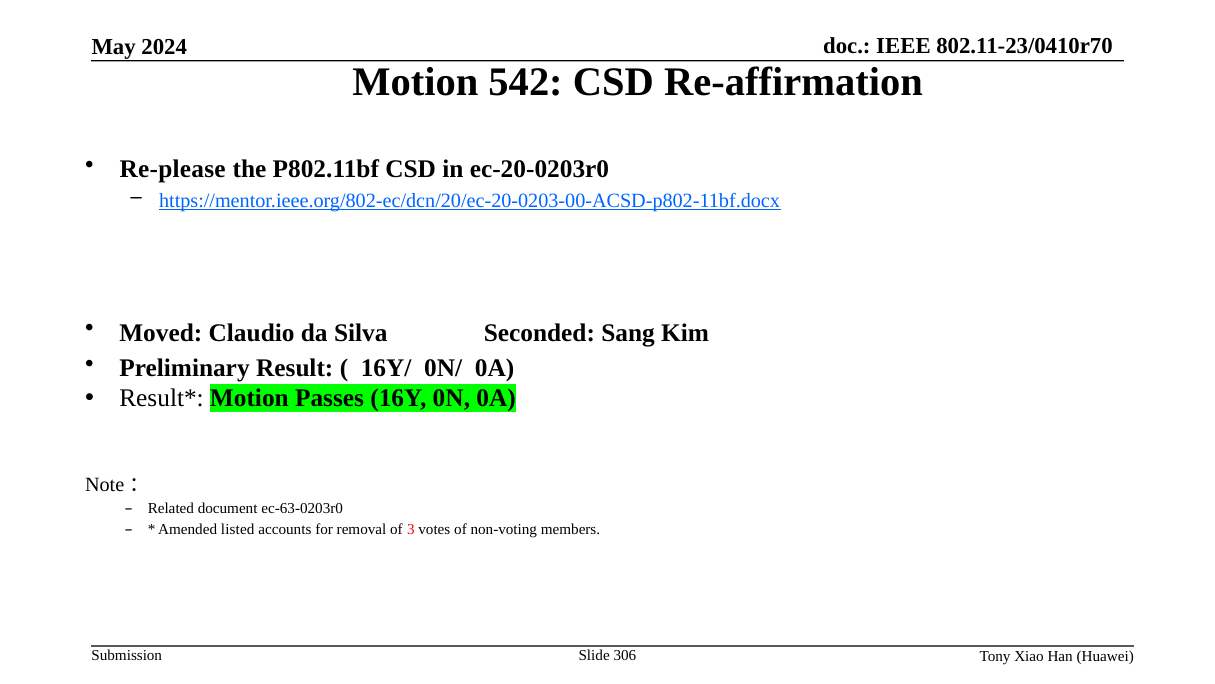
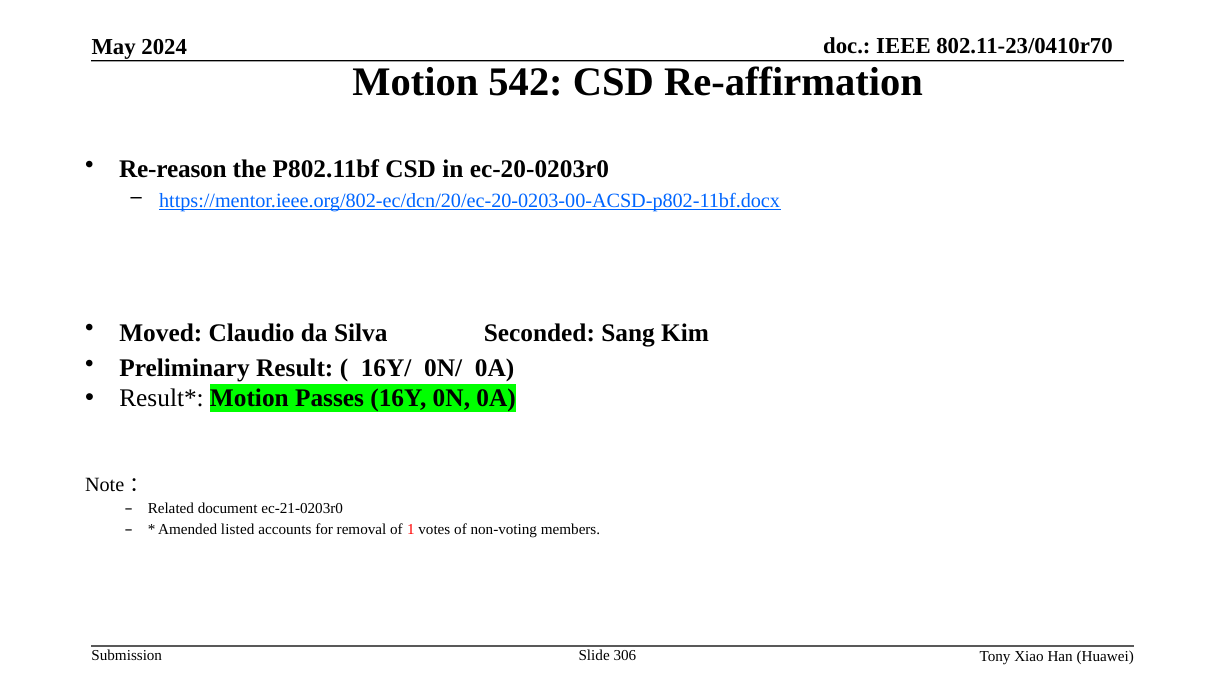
Re-please: Re-please -> Re-reason
ec-63-0203r0: ec-63-0203r0 -> ec-21-0203r0
3: 3 -> 1
